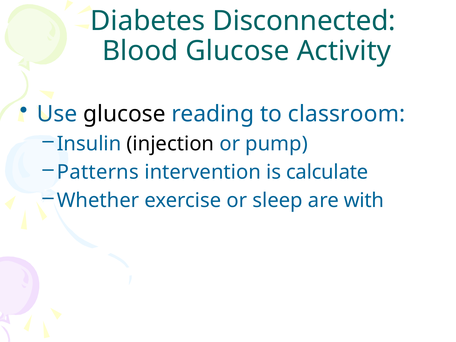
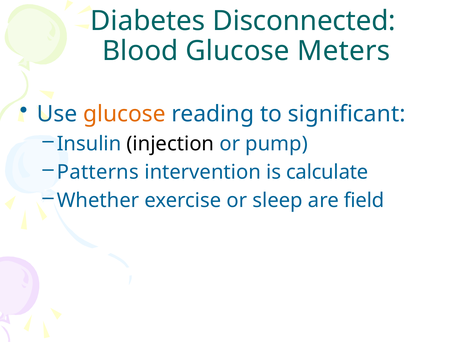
Activity: Activity -> Meters
glucose at (124, 114) colour: black -> orange
classroom: classroom -> significant
with: with -> field
